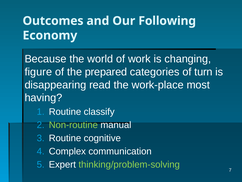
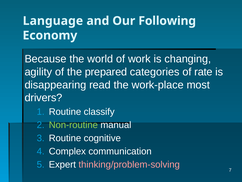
Outcomes: Outcomes -> Language
figure: figure -> agility
turn: turn -> rate
having: having -> drivers
thinking/problem-solving colour: light green -> pink
